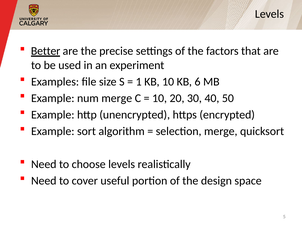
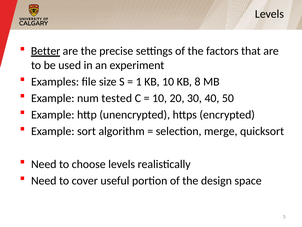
6: 6 -> 8
num merge: merge -> tested
